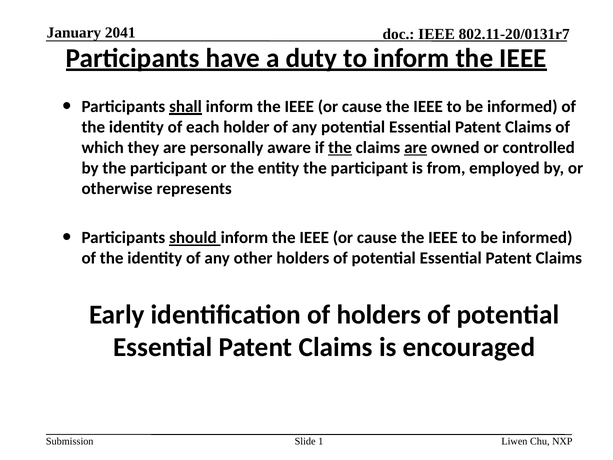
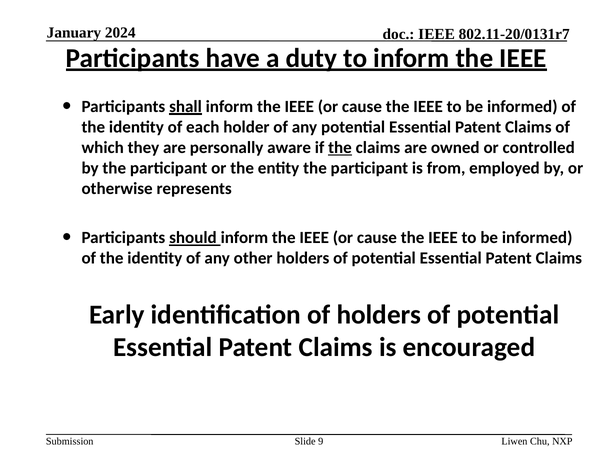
2041: 2041 -> 2024
are at (416, 147) underline: present -> none
1: 1 -> 9
